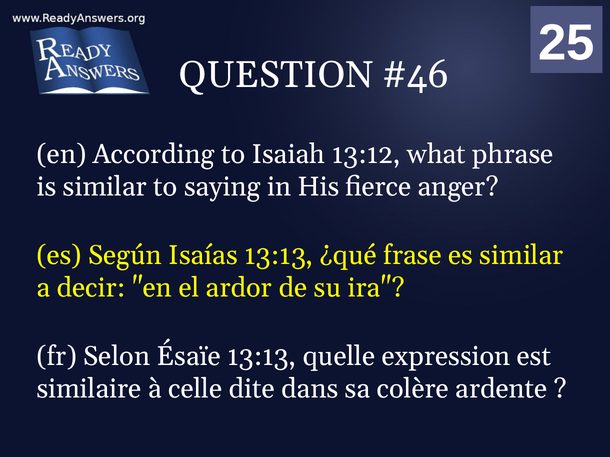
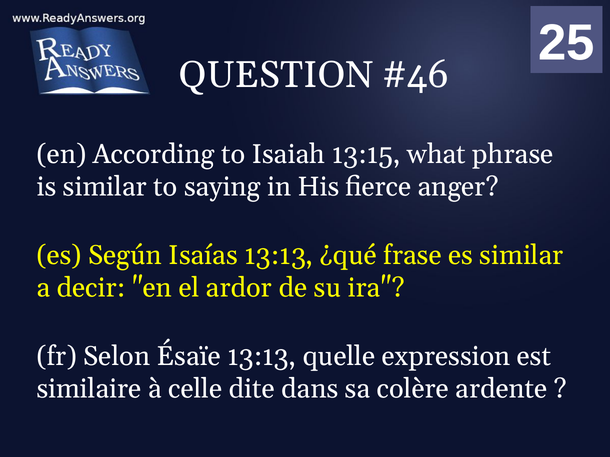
13:12: 13:12 -> 13:15
